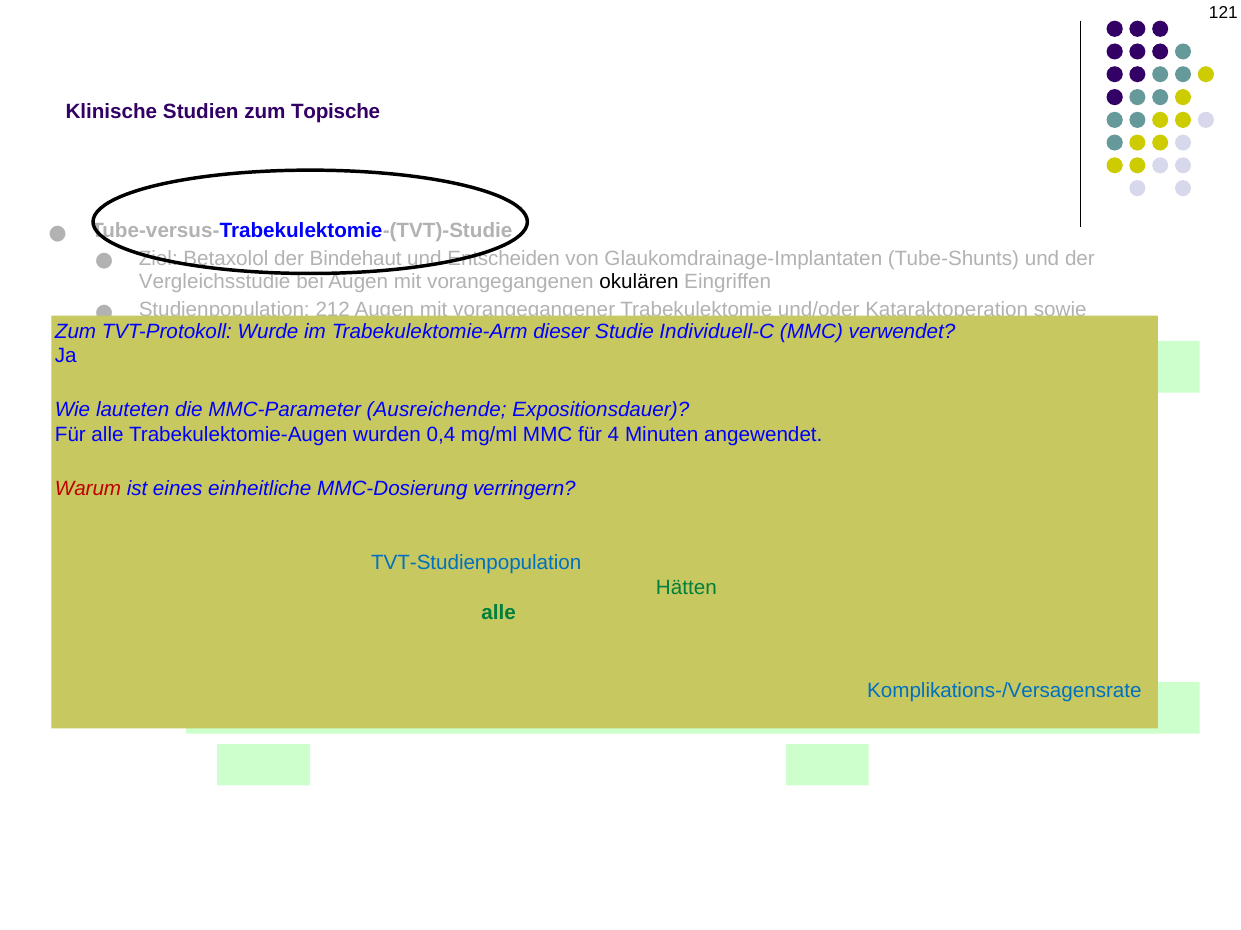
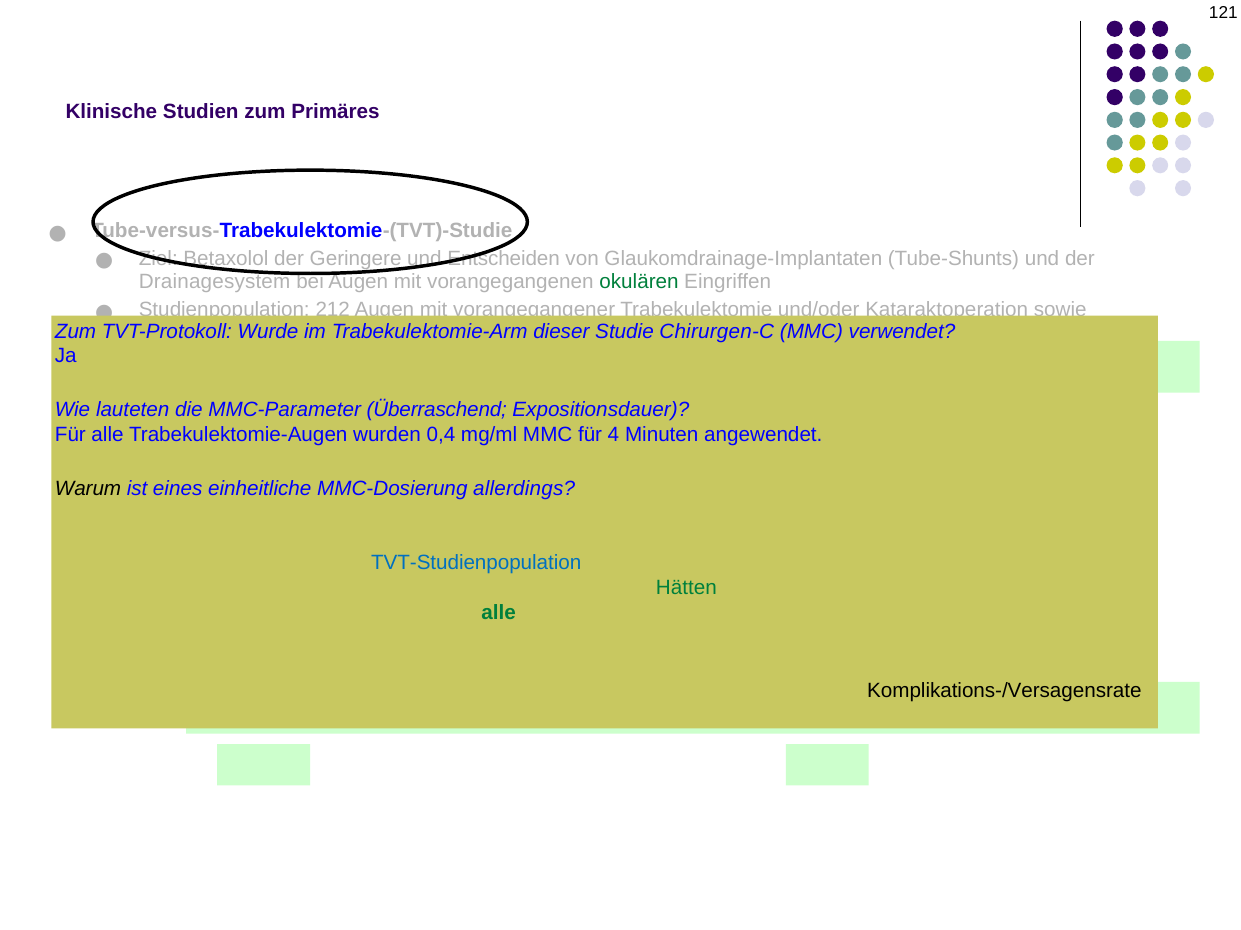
Topische: Topische -> Primäres
Bindehaut: Bindehaut -> Geringere
Vergleichsstudie: Vergleichsstudie -> Drainagesystem
okulären colour: black -> green
Individuell-C: Individuell-C -> Chirurgen-C
Ausreichende: Ausreichende -> Überraschend
Warum at (88, 489) colour: red -> black
verringern: verringern -> allerdings
Komplikations-/Versagensrate colour: blue -> black
